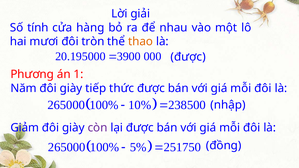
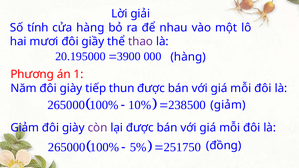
tròn: tròn -> giầy
thao colour: orange -> purple
được at (188, 57): được -> hàng
thức: thức -> thun
nhập at (228, 105): nhập -> giảm
